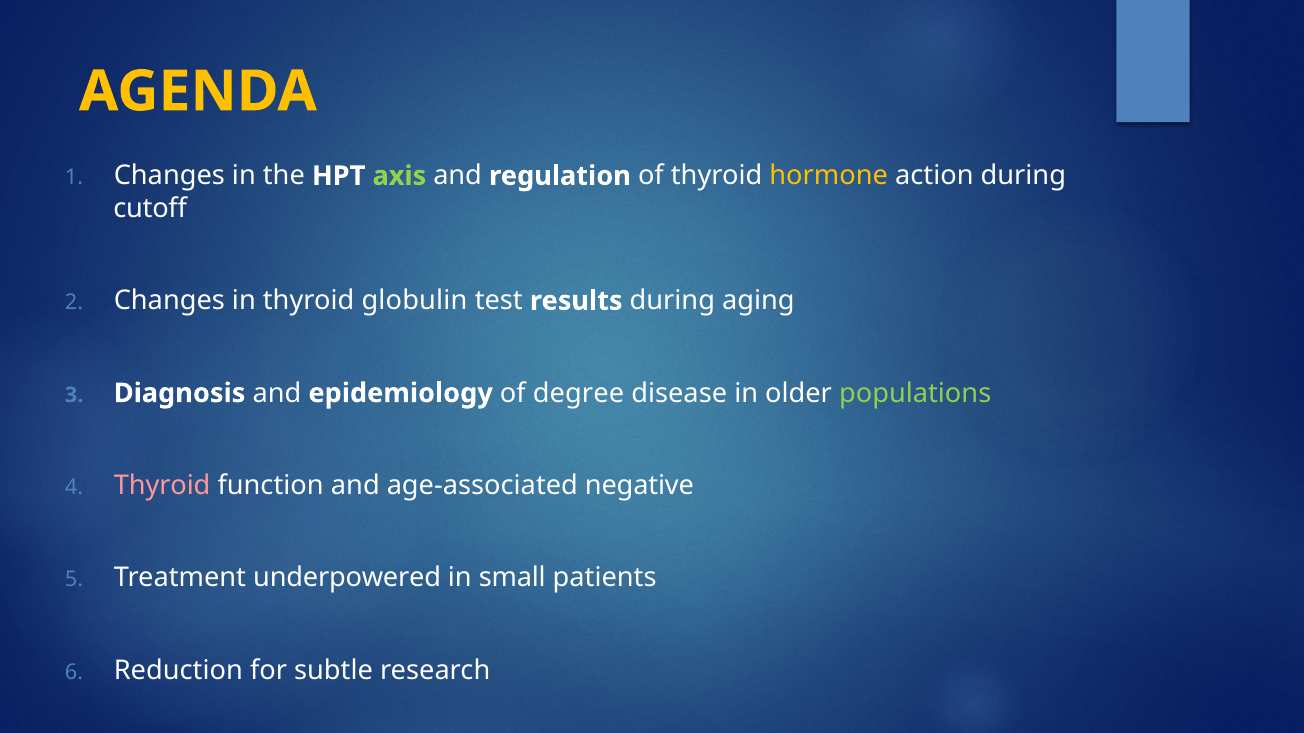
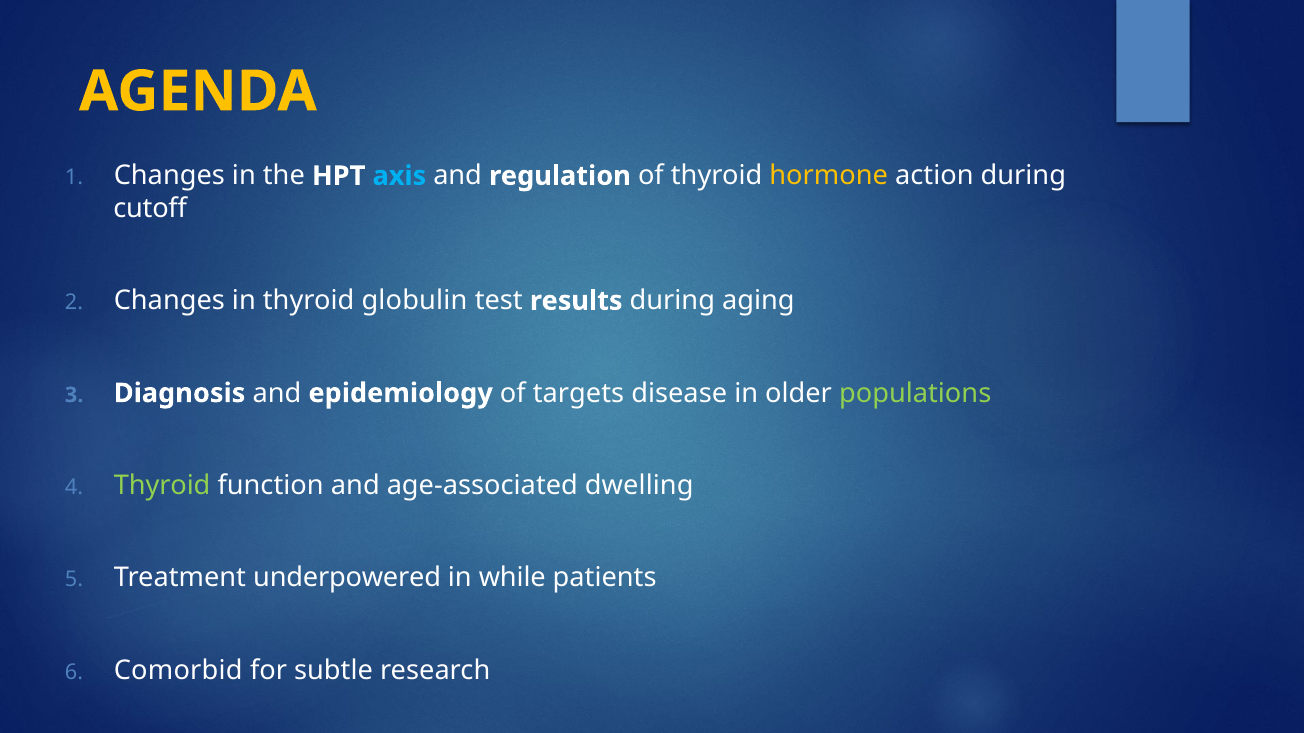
axis colour: light green -> light blue
degree: degree -> targets
Thyroid at (162, 486) colour: pink -> light green
negative: negative -> dwelling
small: small -> while
Reduction: Reduction -> Comorbid
